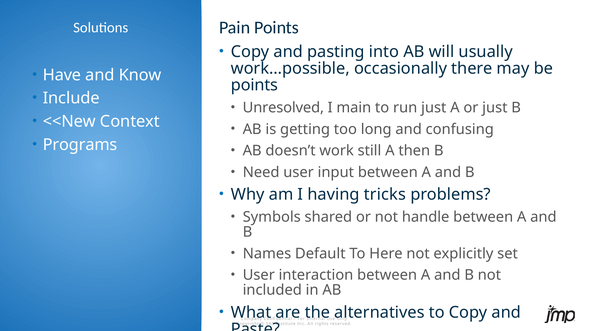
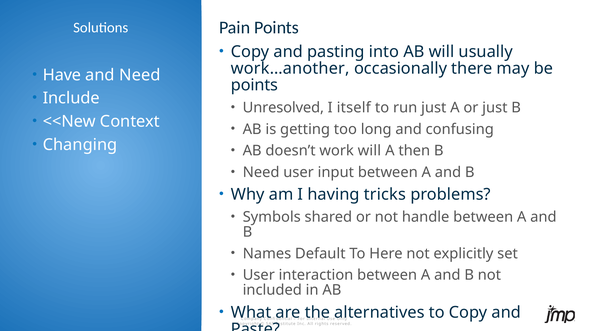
work…possible: work…possible -> work…another
and Know: Know -> Need
main: main -> itself
Programs: Programs -> Changing
work still: still -> will
